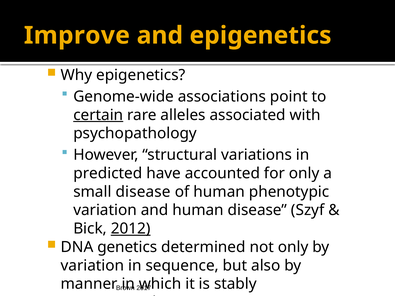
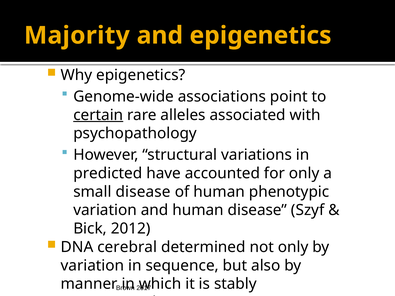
Improve: Improve -> Majority
2012 underline: present -> none
genetics: genetics -> cerebral
